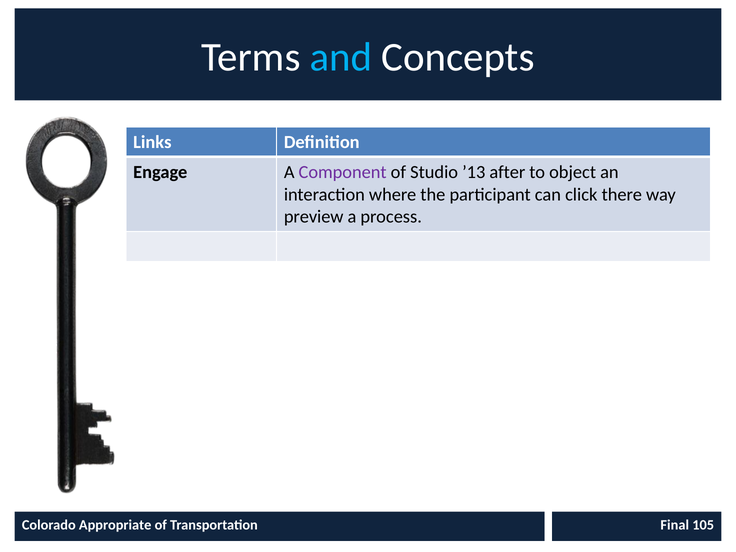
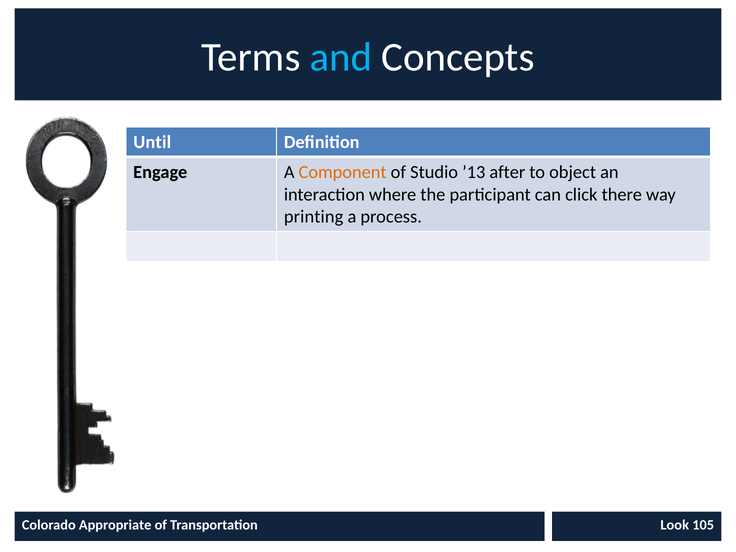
Links: Links -> Until
Component colour: purple -> orange
preview: preview -> printing
Final: Final -> Look
